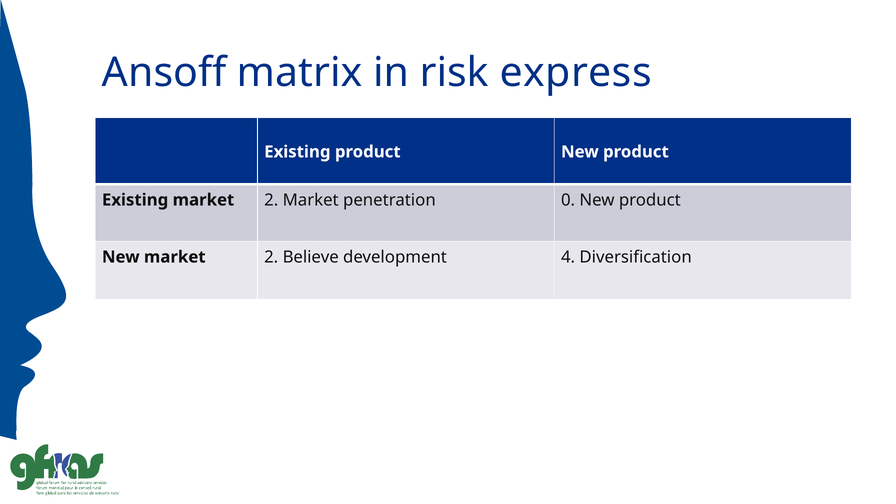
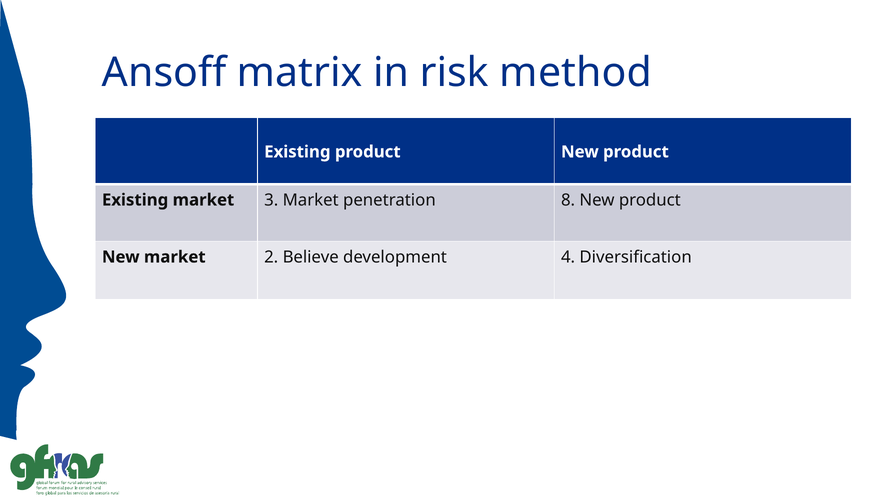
express: express -> method
Existing market 2: 2 -> 3
0: 0 -> 8
